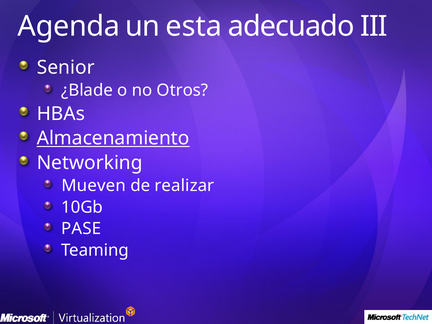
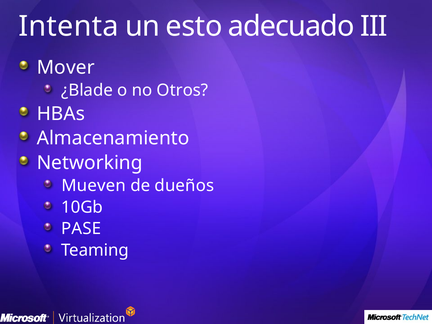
Agenda: Agenda -> Intenta
esta: esta -> esto
Senior: Senior -> Mover
Almacenamiento underline: present -> none
realizar: realizar -> dueños
